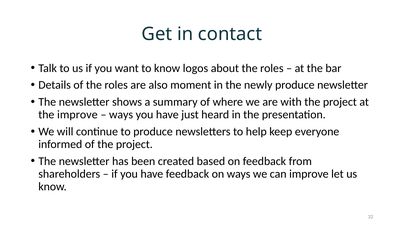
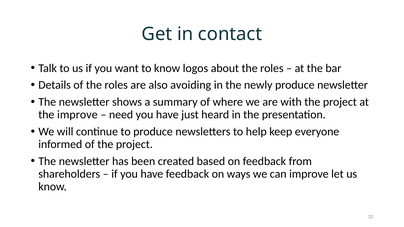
moment: moment -> avoiding
ways at (121, 115): ways -> need
